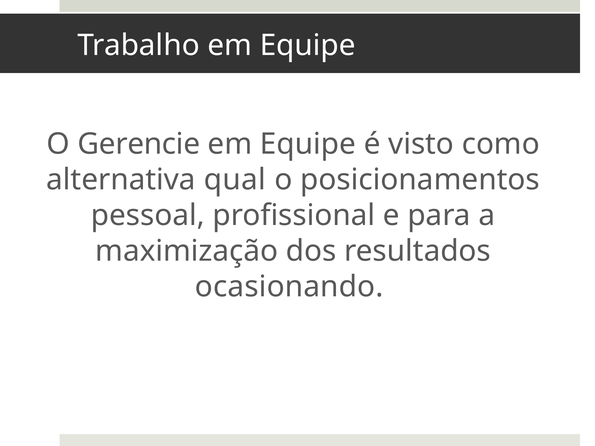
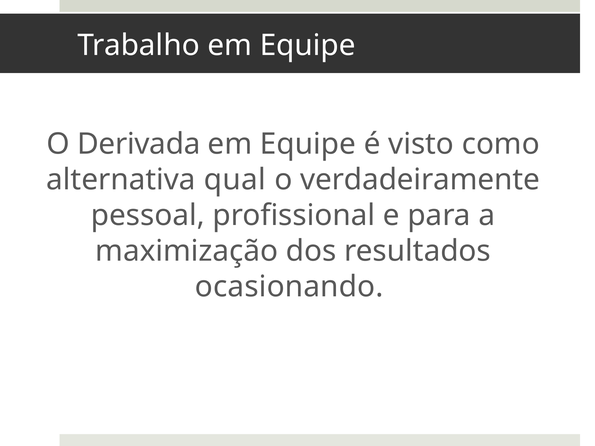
Gerencie: Gerencie -> Derivada
posicionamentos: posicionamentos -> verdadeiramente
